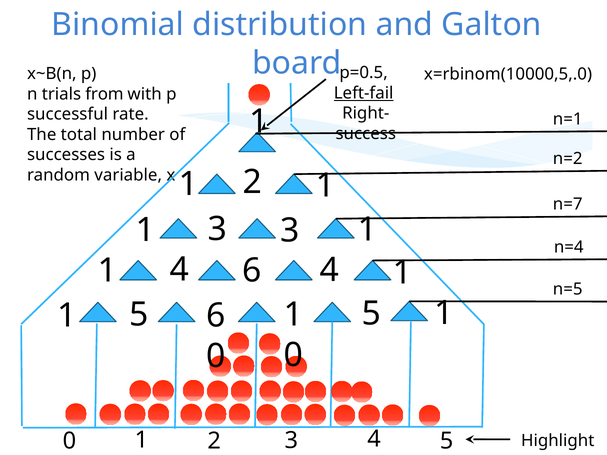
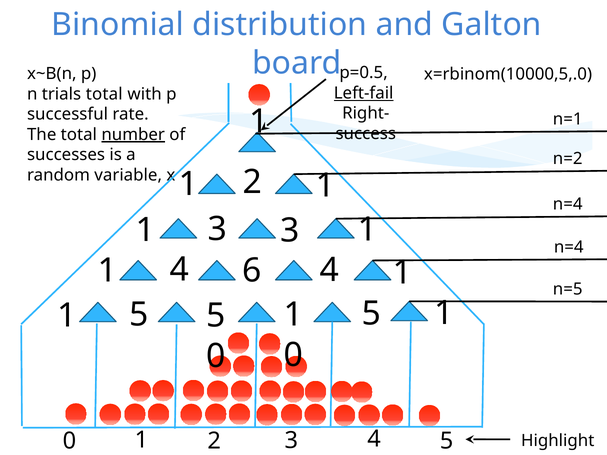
trials from: from -> total
number underline: none -> present
n=7 at (568, 204): n=7 -> n=4
6 at (216, 316): 6 -> 5
